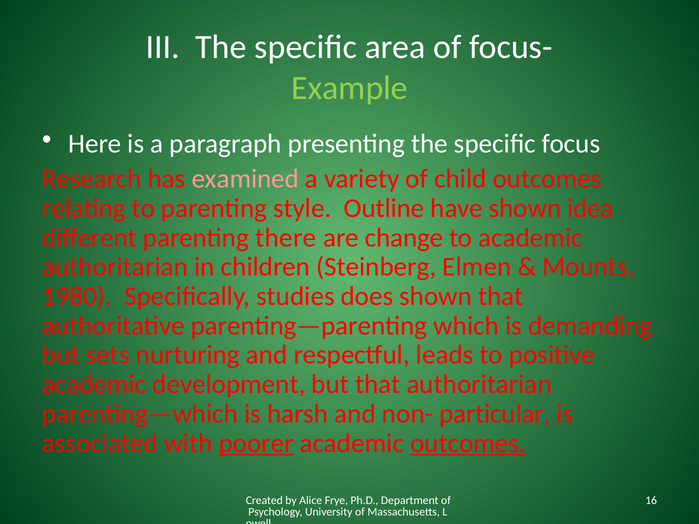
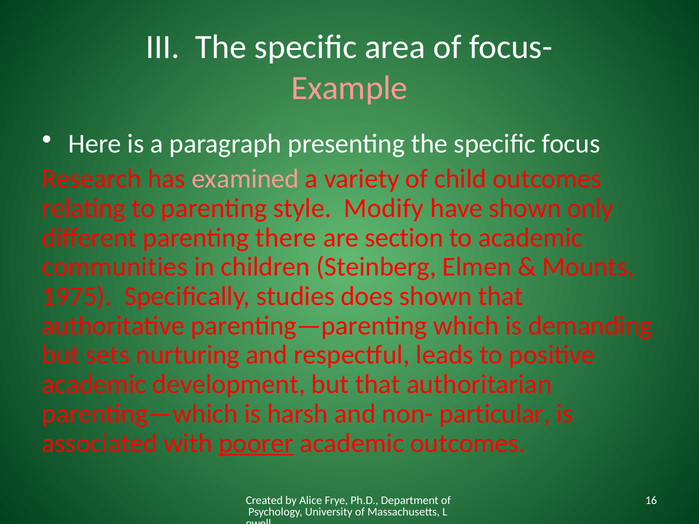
Example colour: light green -> pink
Outline: Outline -> Modify
idea: idea -> only
change: change -> section
authoritarian at (115, 267): authoritarian -> communities
1980: 1980 -> 1975
outcomes at (468, 443) underline: present -> none
